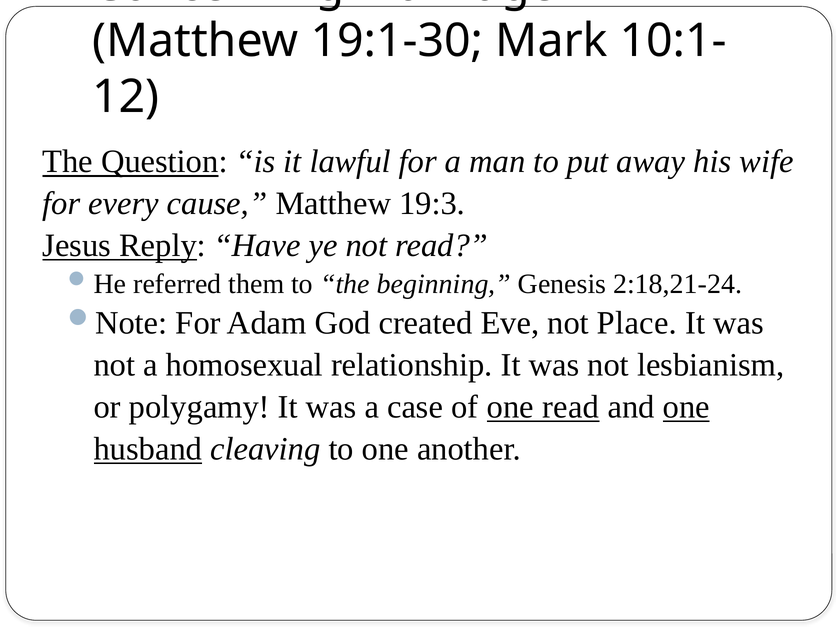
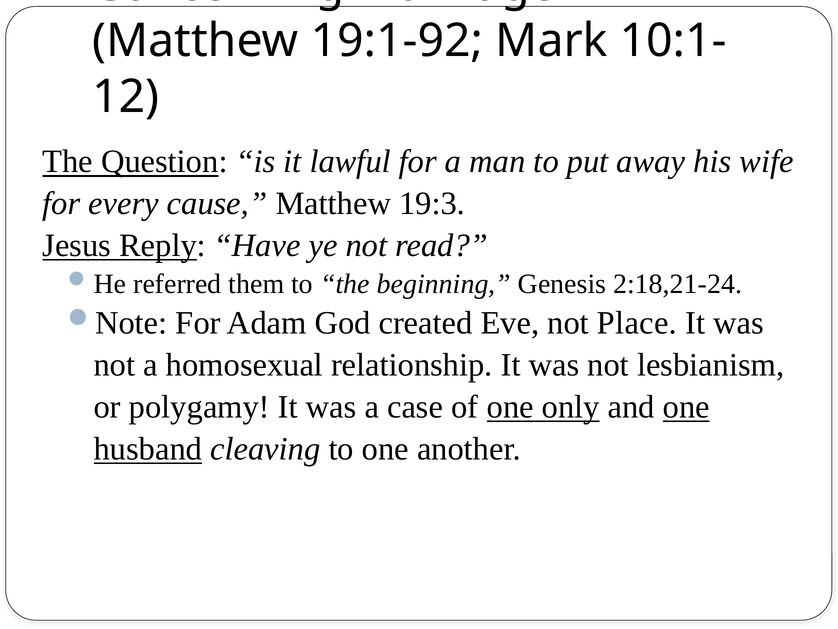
19:1-30: 19:1-30 -> 19:1-92
one read: read -> only
